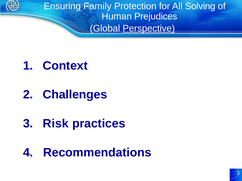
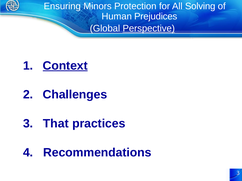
Family: Family -> Minors
Context underline: none -> present
Risk: Risk -> That
